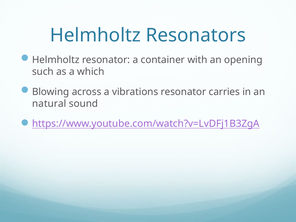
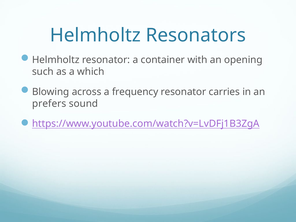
vibrations: vibrations -> frequency
natural: natural -> prefers
